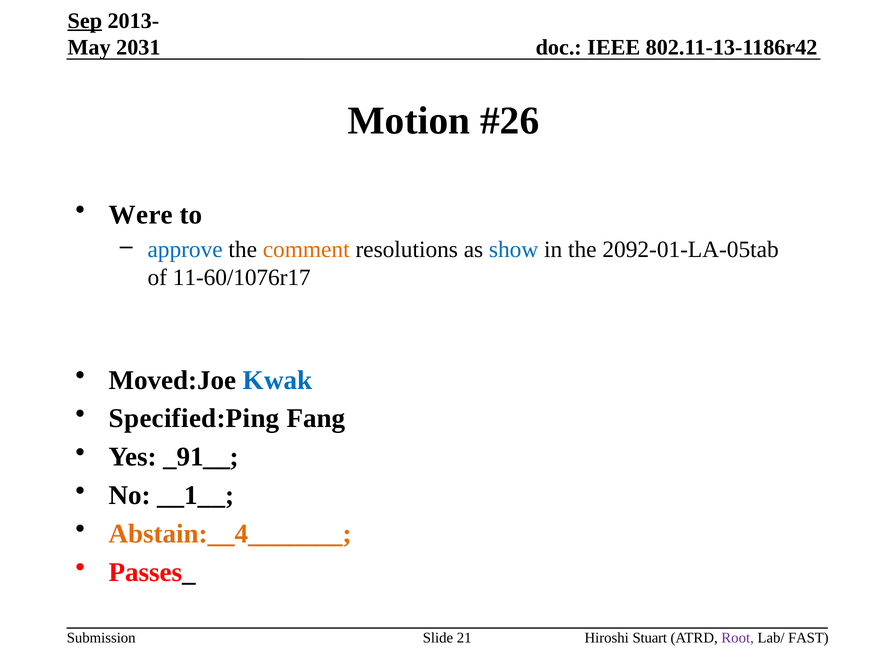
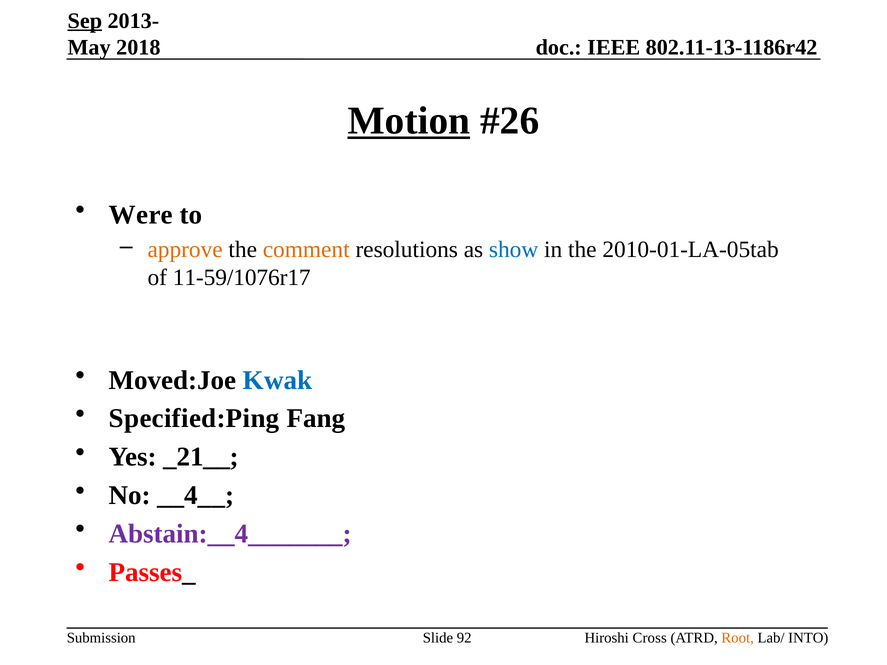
2031: 2031 -> 2018
Motion underline: none -> present
approve colour: blue -> orange
2092-01-LA-05tab: 2092-01-LA-05tab -> 2010-01-LA-05tab
11-60/1076r17: 11-60/1076r17 -> 11-59/1076r17
_91__: _91__ -> _21__
__1__: __1__ -> __4__
Abstain:__4_______ colour: orange -> purple
21: 21 -> 92
Stuart: Stuart -> Cross
Root colour: purple -> orange
FAST: FAST -> INTO
